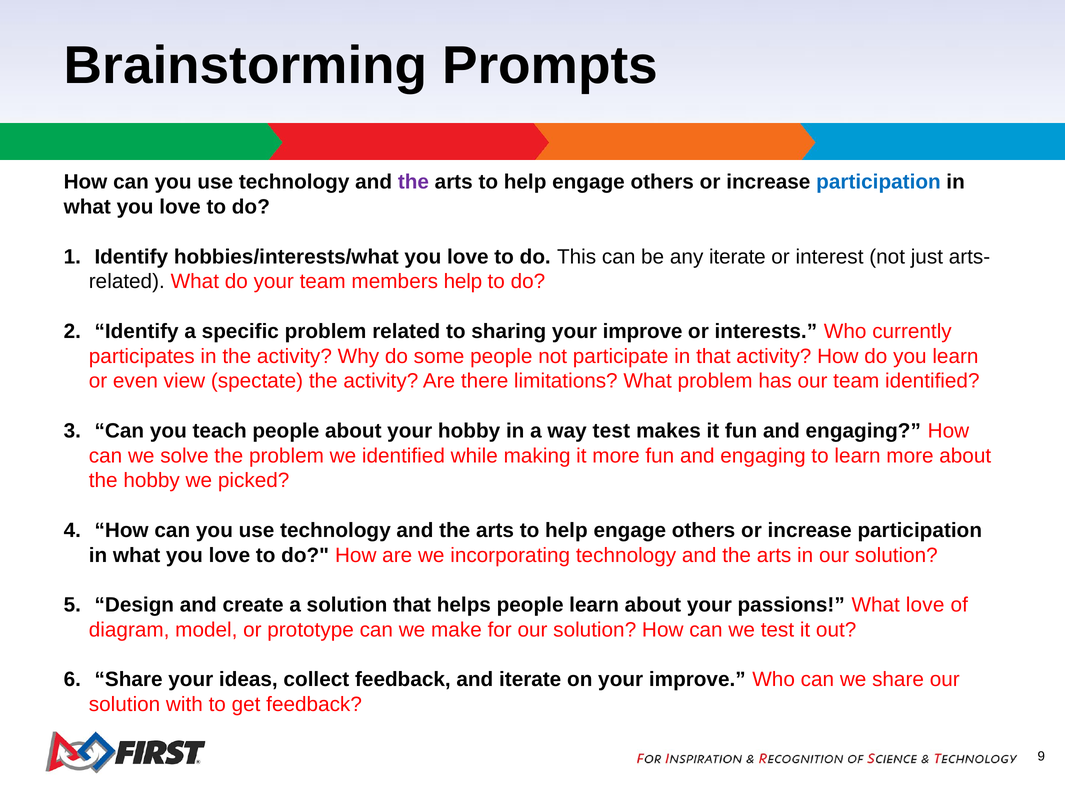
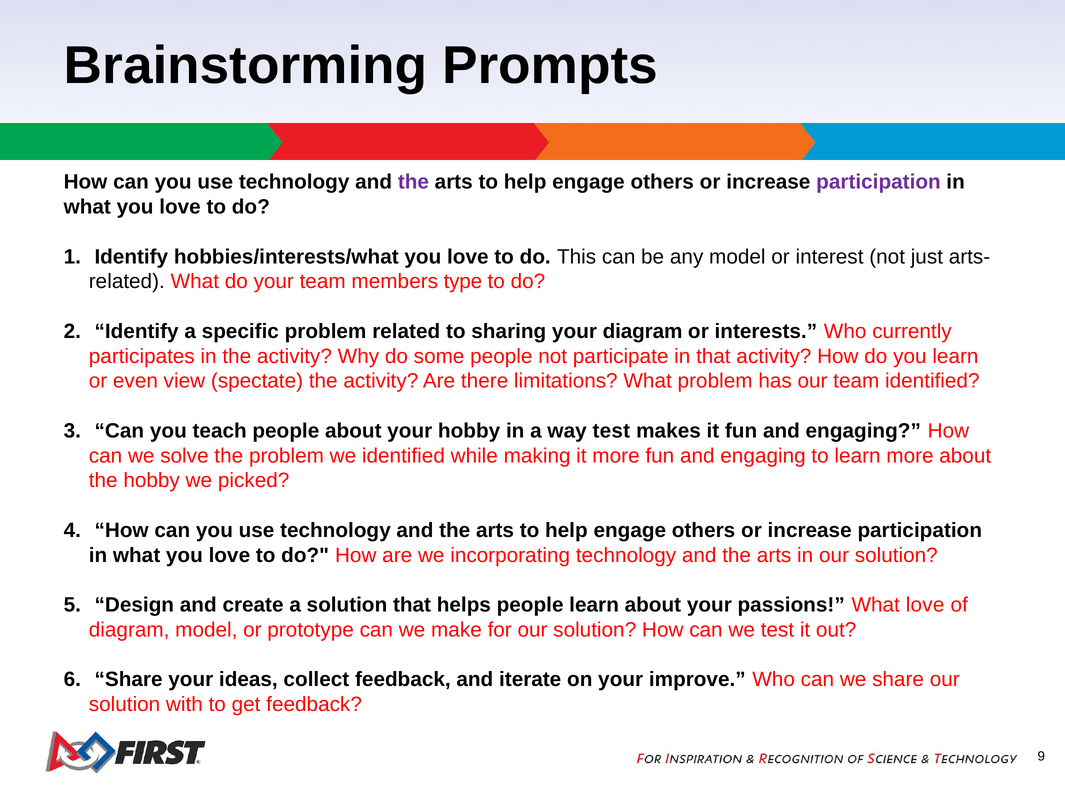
participation at (878, 182) colour: blue -> purple
any iterate: iterate -> model
members help: help -> type
sharing your improve: improve -> diagram
